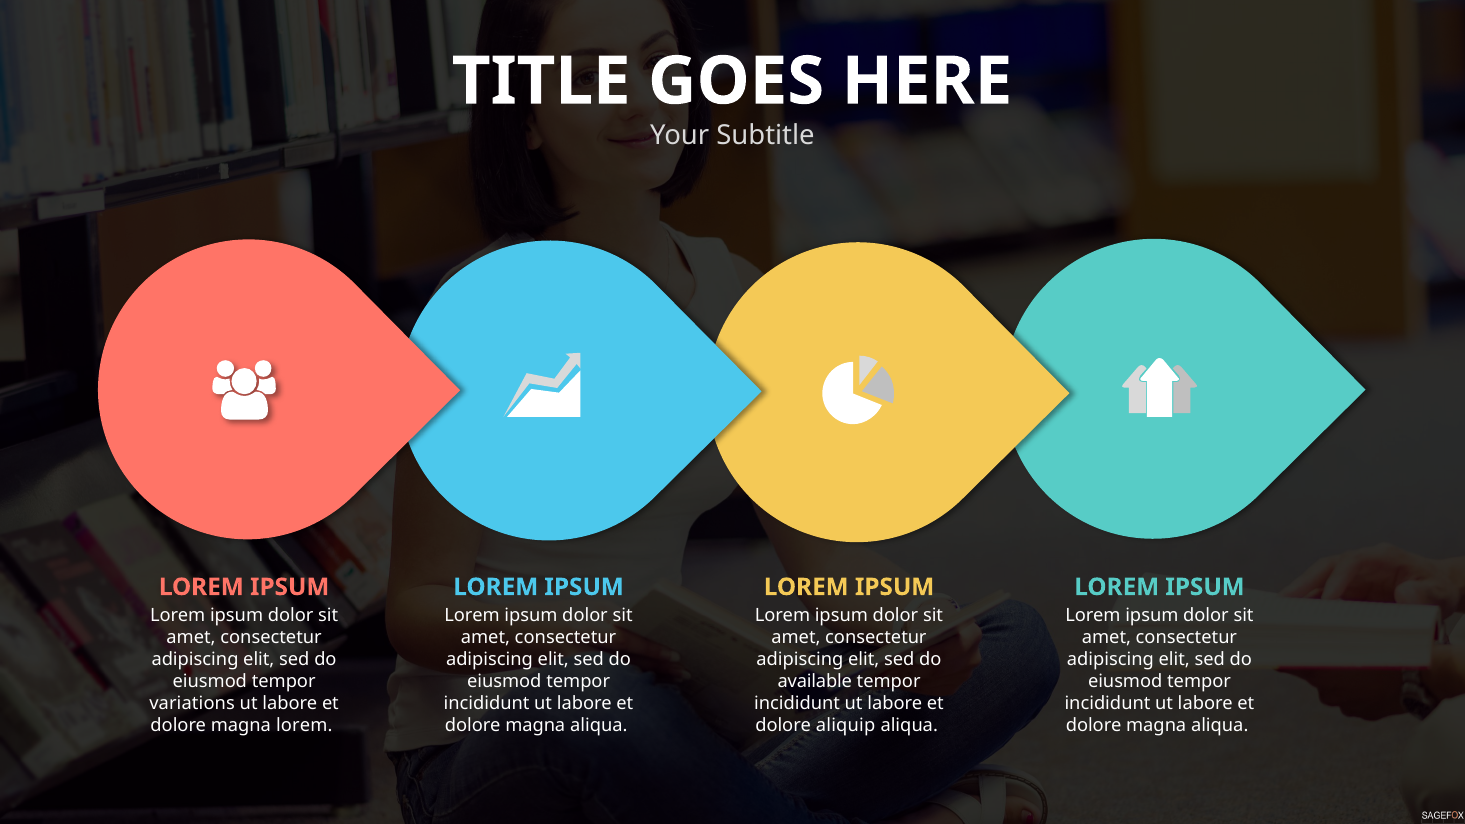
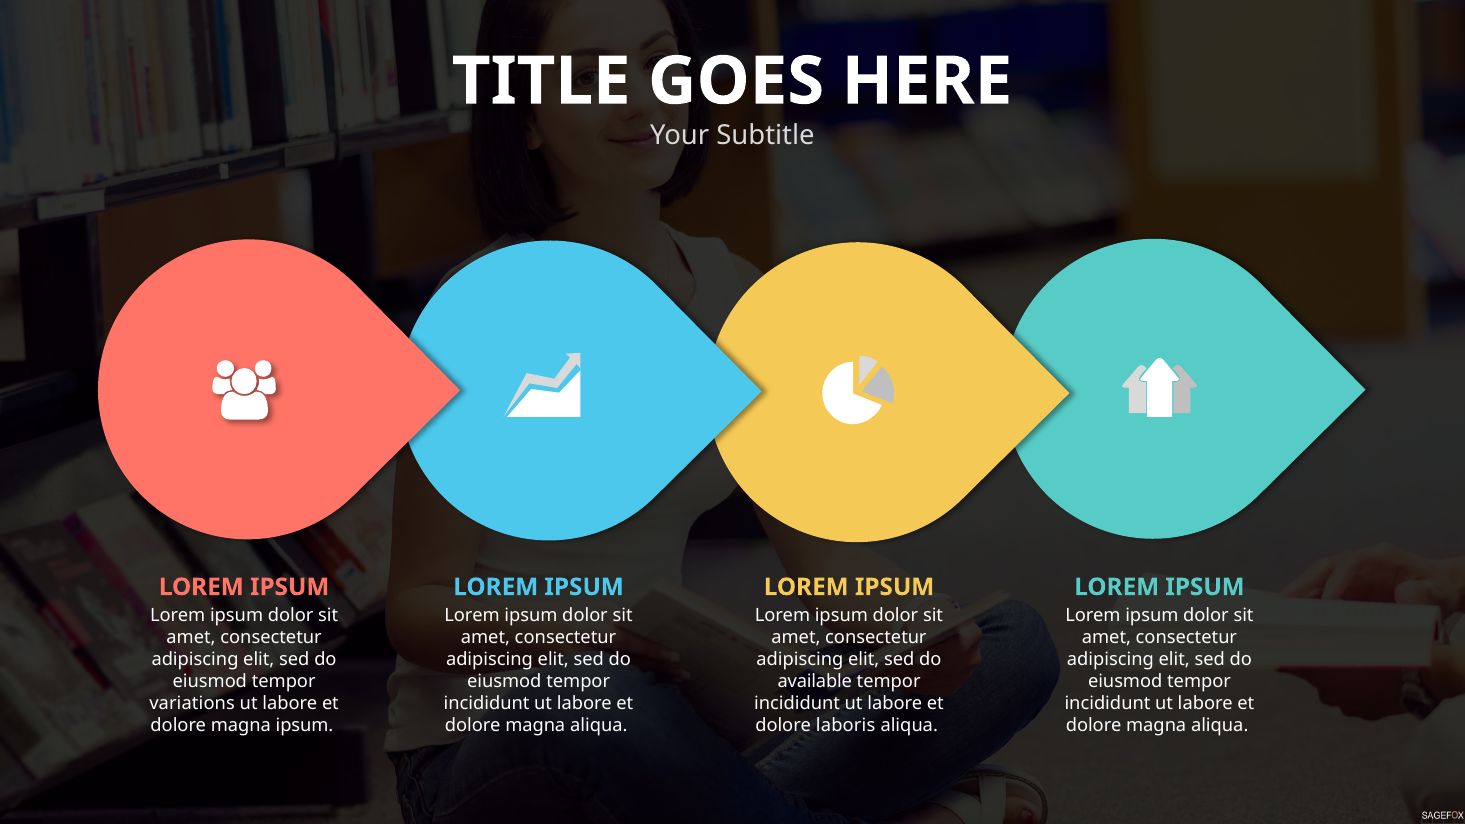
magna lorem: lorem -> ipsum
aliquip: aliquip -> laboris
